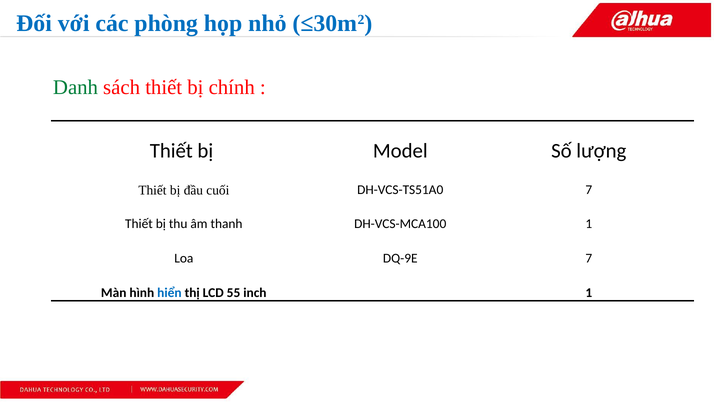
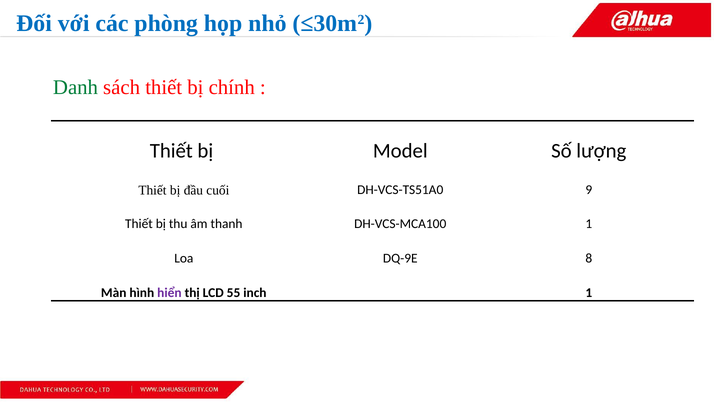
DH-VCS-TS51A0 7: 7 -> 9
DQ-9E 7: 7 -> 8
hiển colour: blue -> purple
